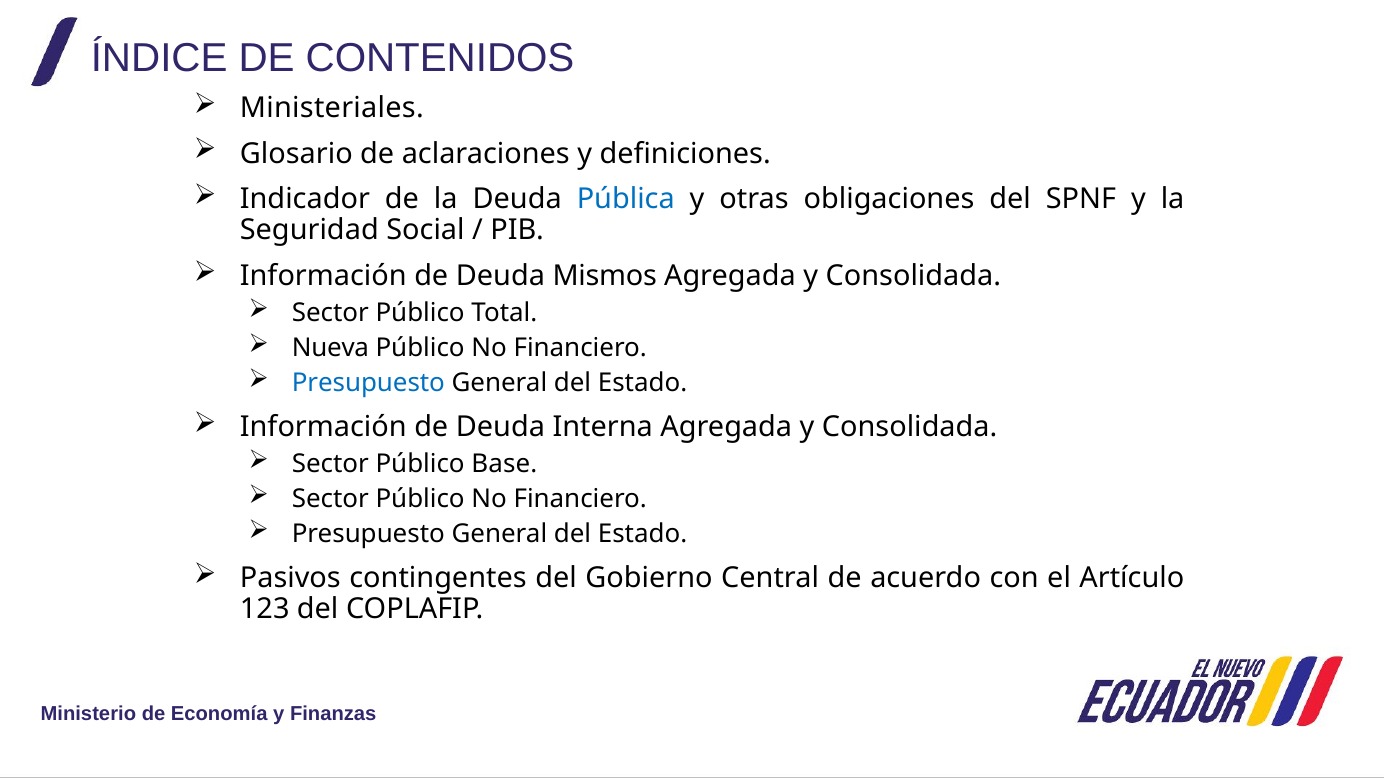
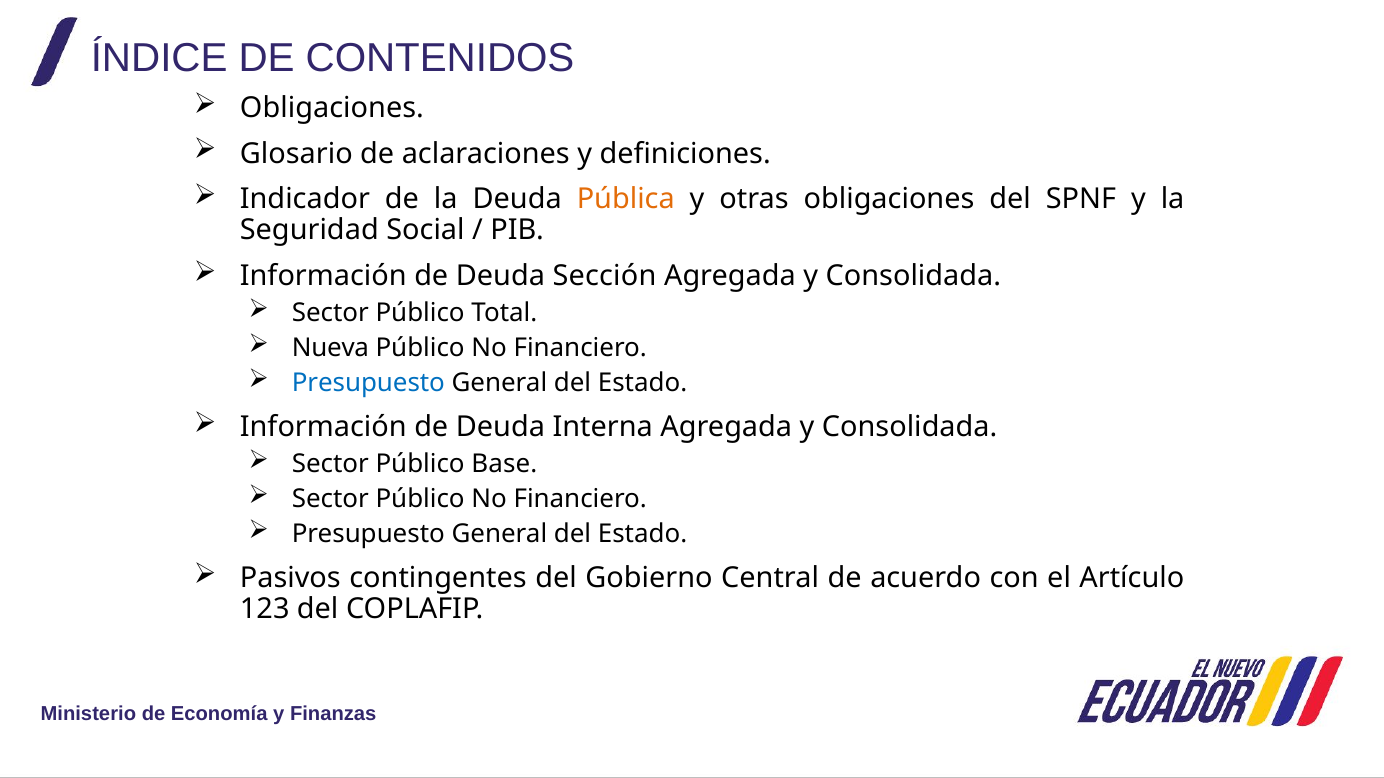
Ministeriales at (332, 108): Ministeriales -> Obligaciones
Pública colour: blue -> orange
Mismos: Mismos -> Sección
